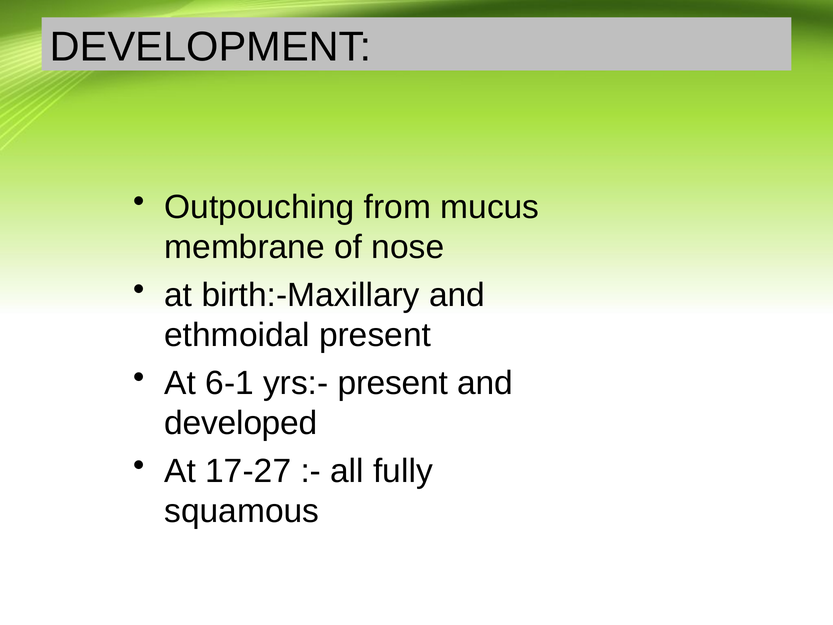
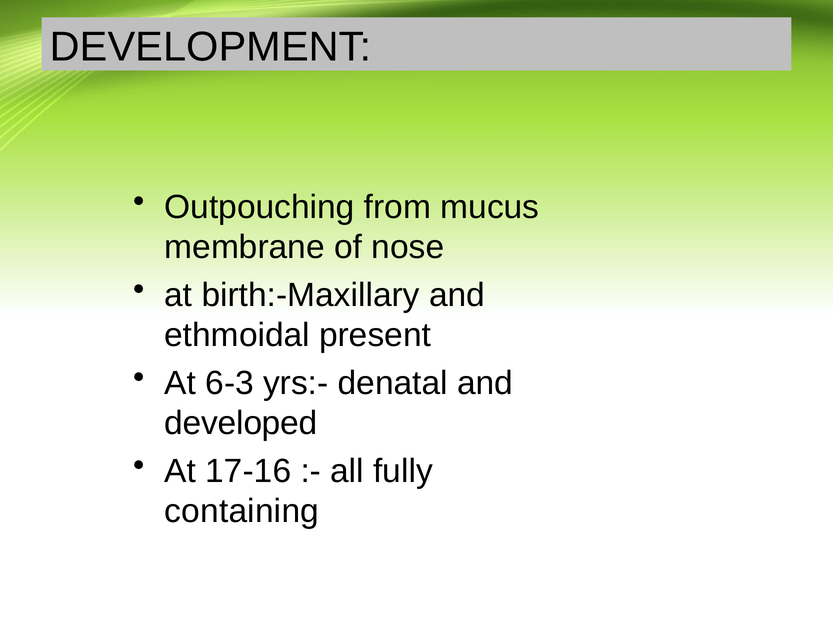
6-1: 6-1 -> 6-3
yrs:- present: present -> denatal
17-27: 17-27 -> 17-16
squamous: squamous -> containing
